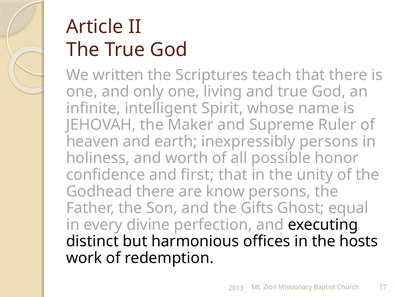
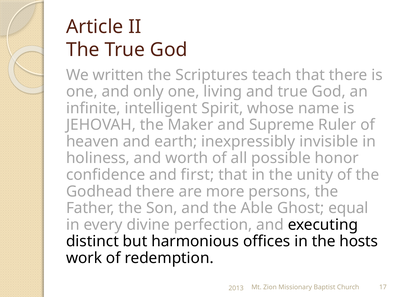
inexpressibly persons: persons -> invisible
know: know -> more
Gifts: Gifts -> Able
